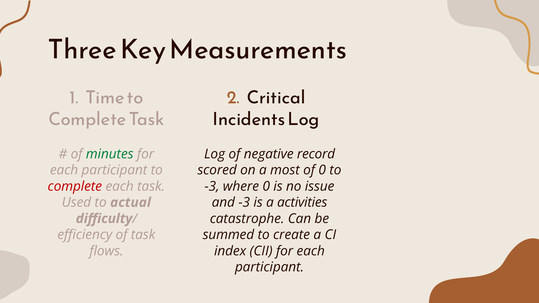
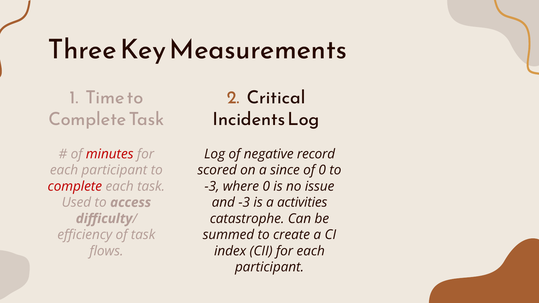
minutes colour: green -> red
most: most -> since
actual: actual -> access
